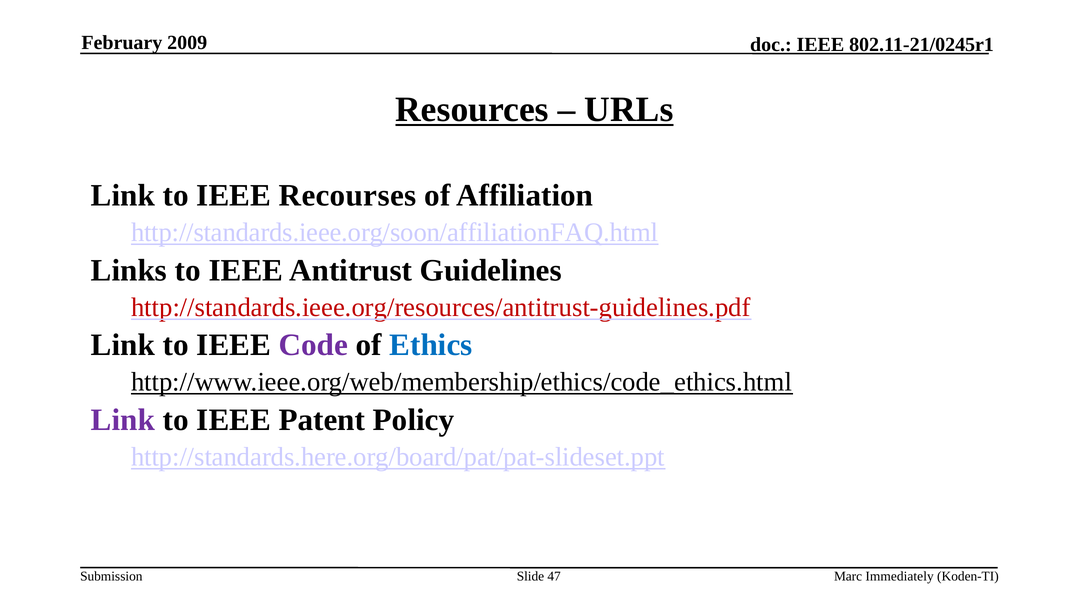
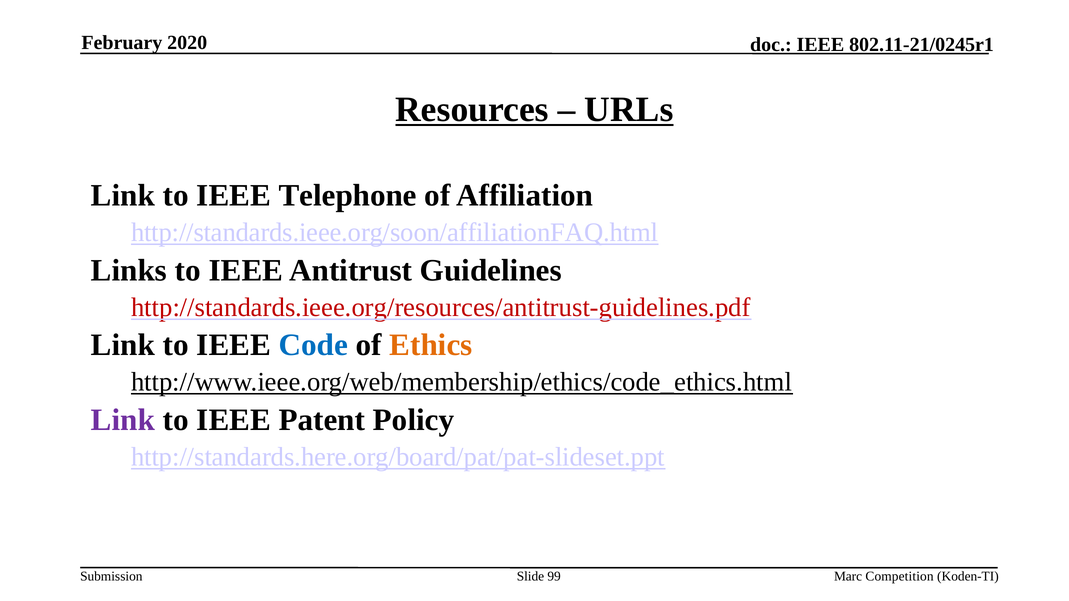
2009: 2009 -> 2020
Recourses: Recourses -> Telephone
Code colour: purple -> blue
Ethics colour: blue -> orange
47: 47 -> 99
Immediately: Immediately -> Competition
